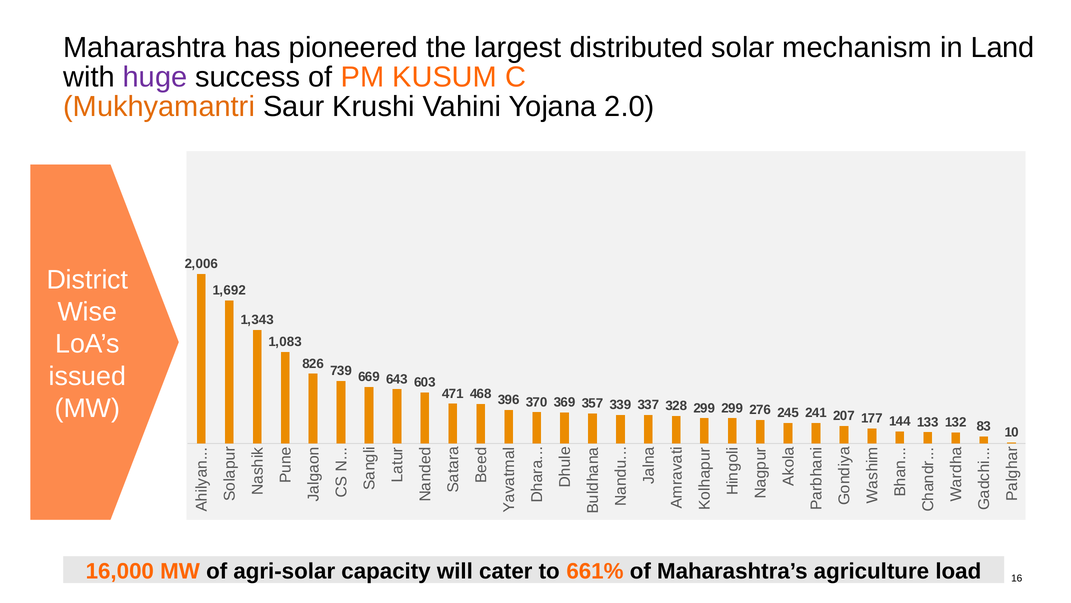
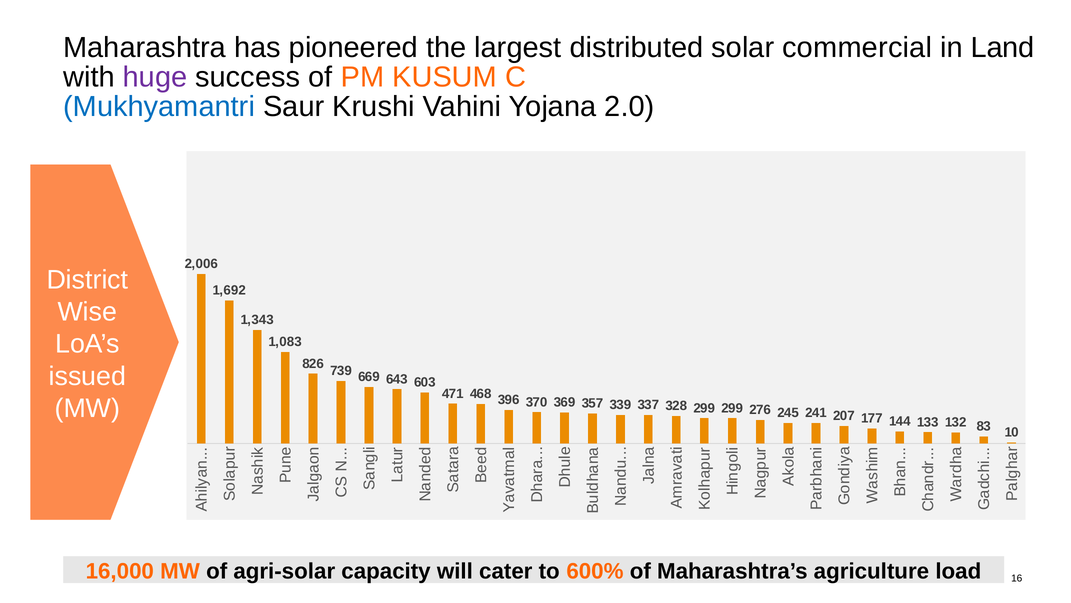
mechanism: mechanism -> commercial
Mukhyamantri colour: orange -> blue
661%: 661% -> 600%
